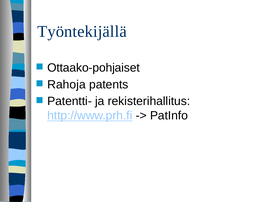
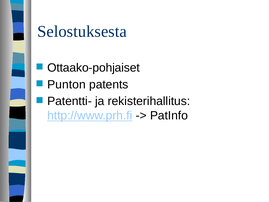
Työntekijällä: Työntekijällä -> Selostuksesta
Rahoja: Rahoja -> Punton
